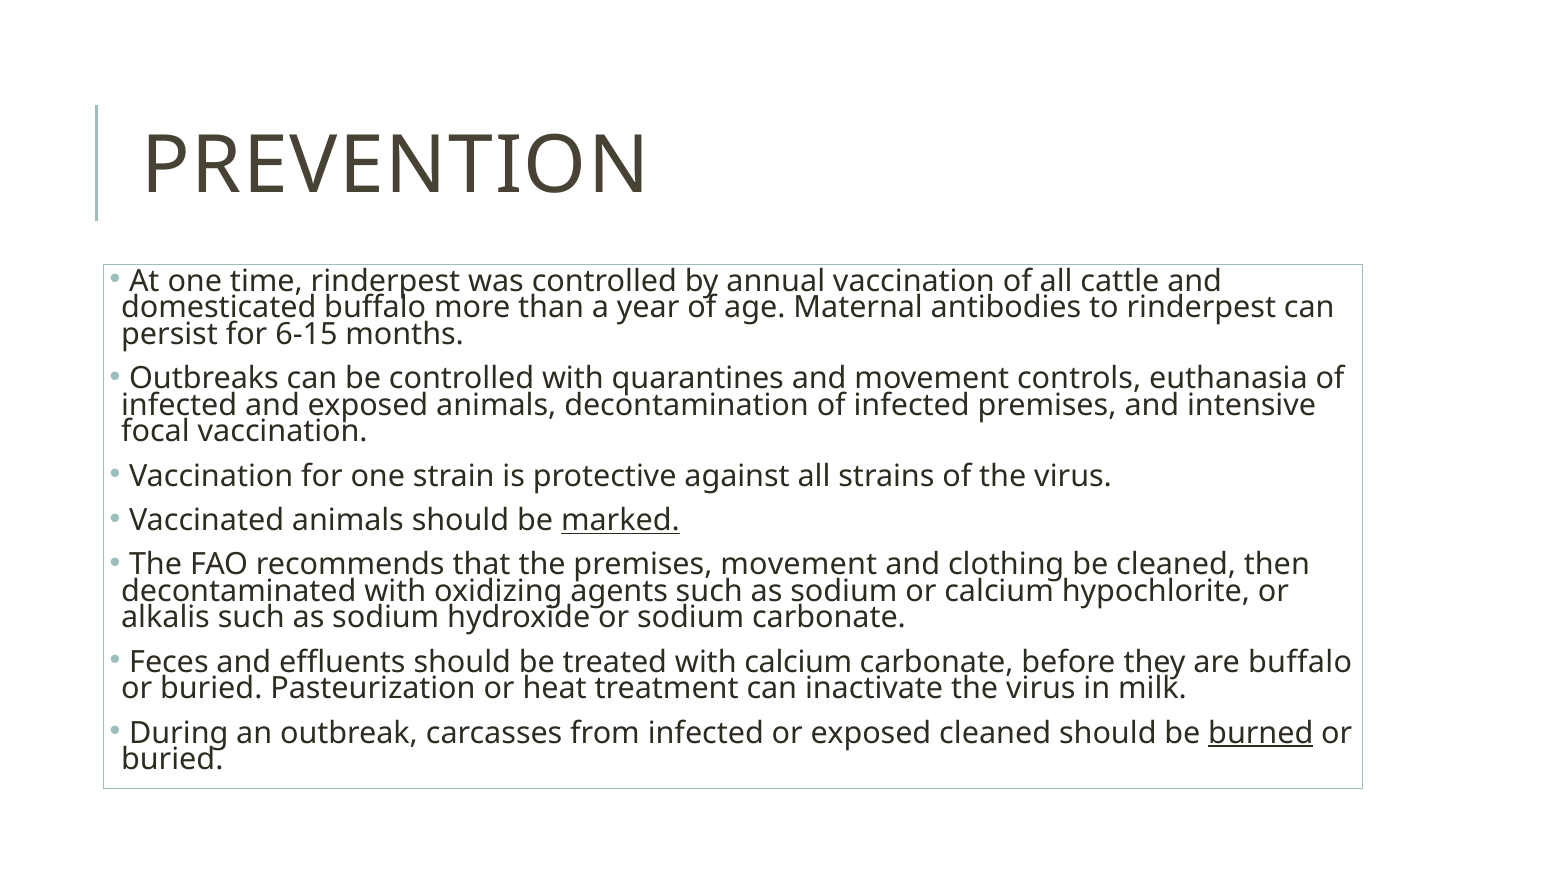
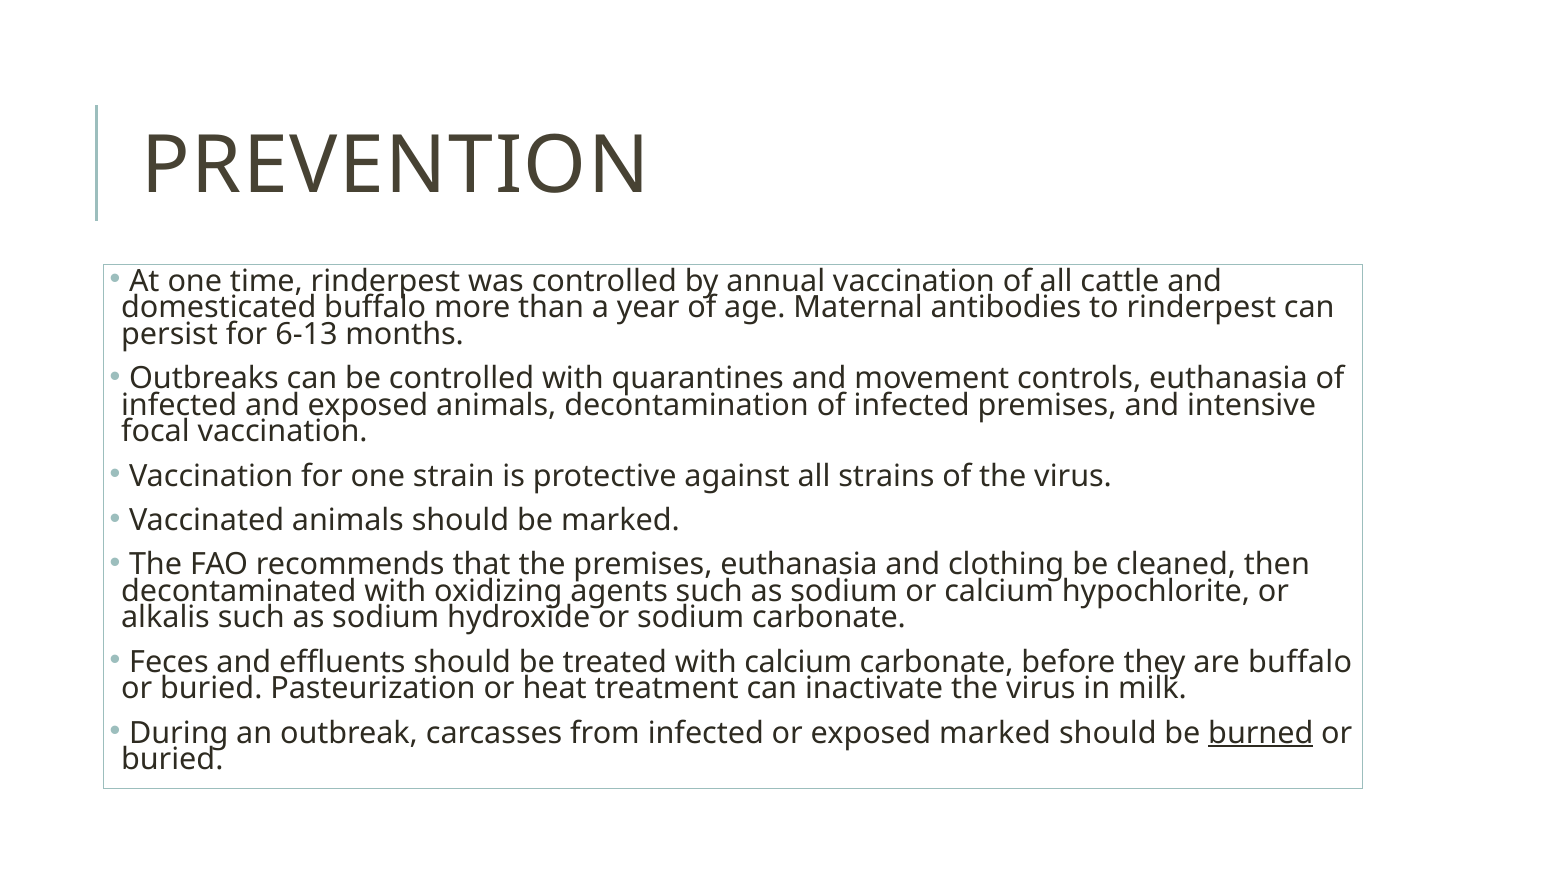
6-15: 6-15 -> 6-13
marked at (620, 520) underline: present -> none
premises movement: movement -> euthanasia
exposed cleaned: cleaned -> marked
